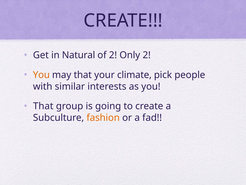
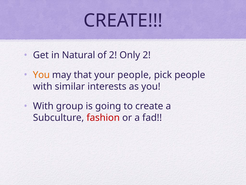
your climate: climate -> people
That at (43, 106): That -> With
fashion colour: orange -> red
